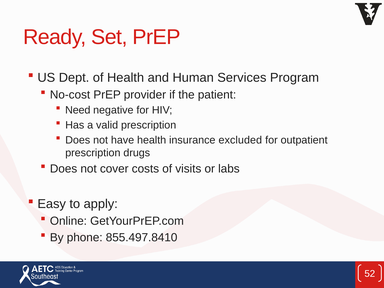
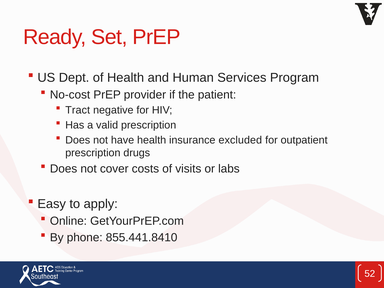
Need: Need -> Tract
855.497.8410: 855.497.8410 -> 855.441.8410
